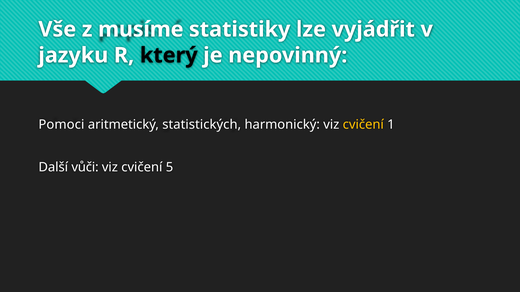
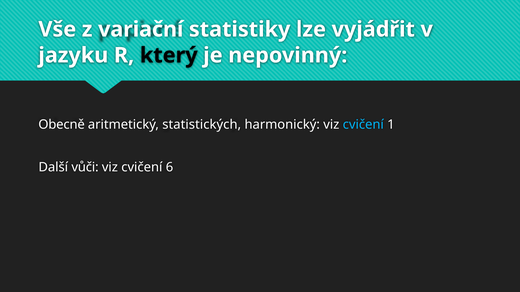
musíme: musíme -> variační
Pomoci: Pomoci -> Obecně
cvičení at (363, 125) colour: yellow -> light blue
5: 5 -> 6
